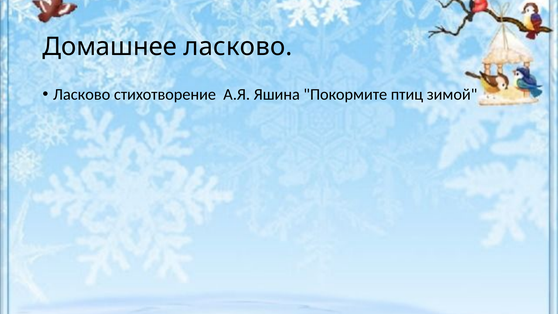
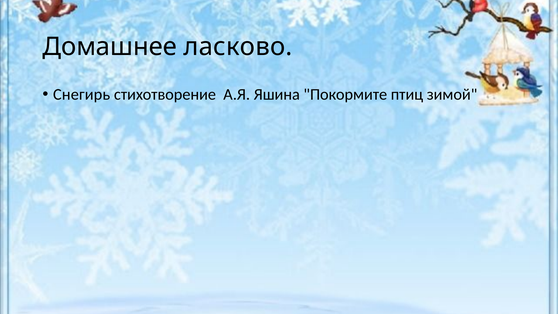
Ласково at (82, 94): Ласково -> Снегирь
